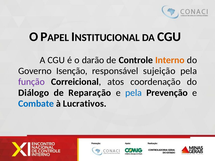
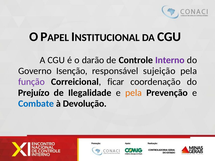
Interno colour: orange -> purple
atos: atos -> ficar
Diálogo: Diálogo -> Prejuízo
Reparação: Reparação -> Ilegalidade
pela at (134, 93) colour: blue -> orange
Lucrativos: Lucrativos -> Devolução
